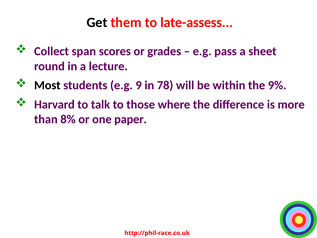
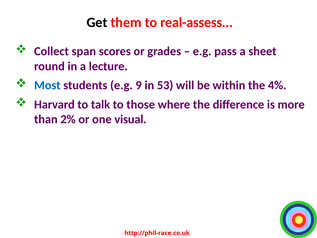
late-assess: late-assess -> real-assess
Most colour: black -> blue
78: 78 -> 53
9%: 9% -> 4%
8%: 8% -> 2%
paper: paper -> visual
